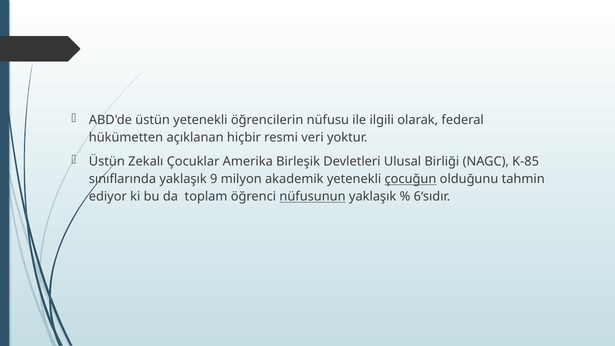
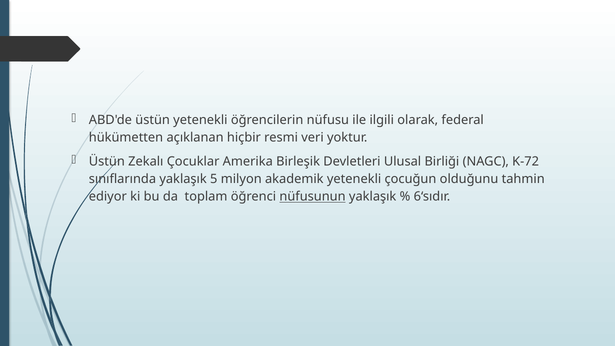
K-85: K-85 -> K-72
9: 9 -> 5
çocuğun underline: present -> none
